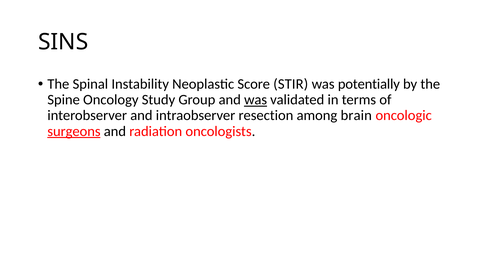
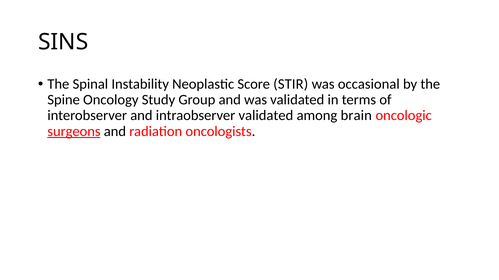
potentially: potentially -> occasional
was at (256, 100) underline: present -> none
intraobserver resection: resection -> validated
